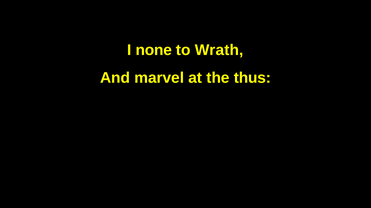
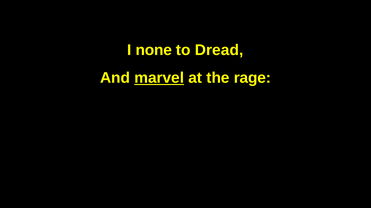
Wrath: Wrath -> Dread
marvel underline: none -> present
thus: thus -> rage
